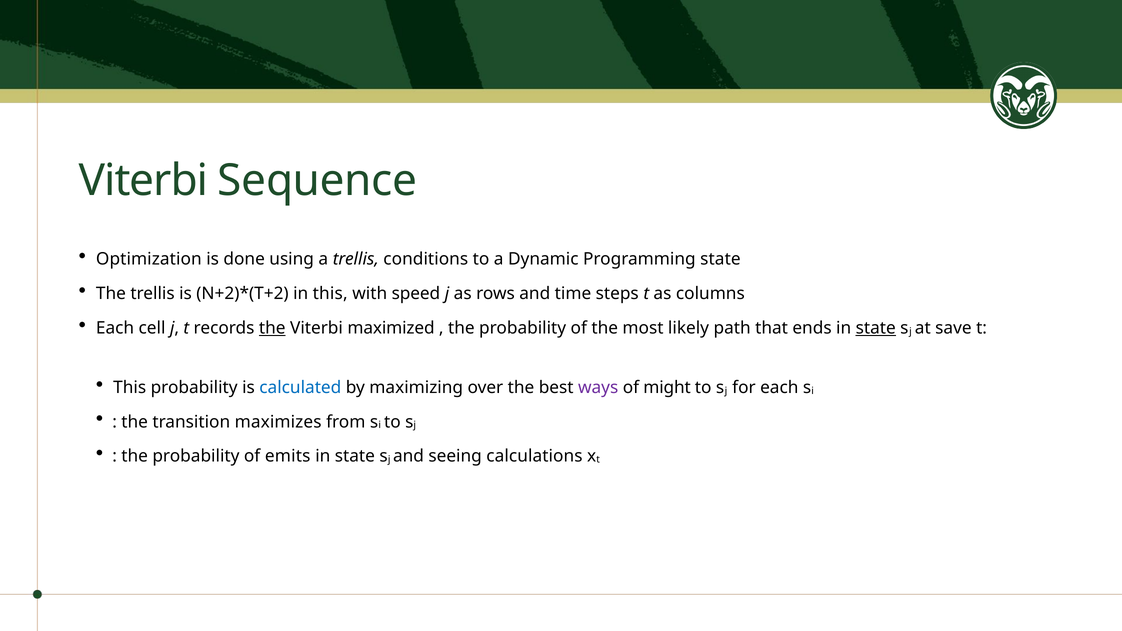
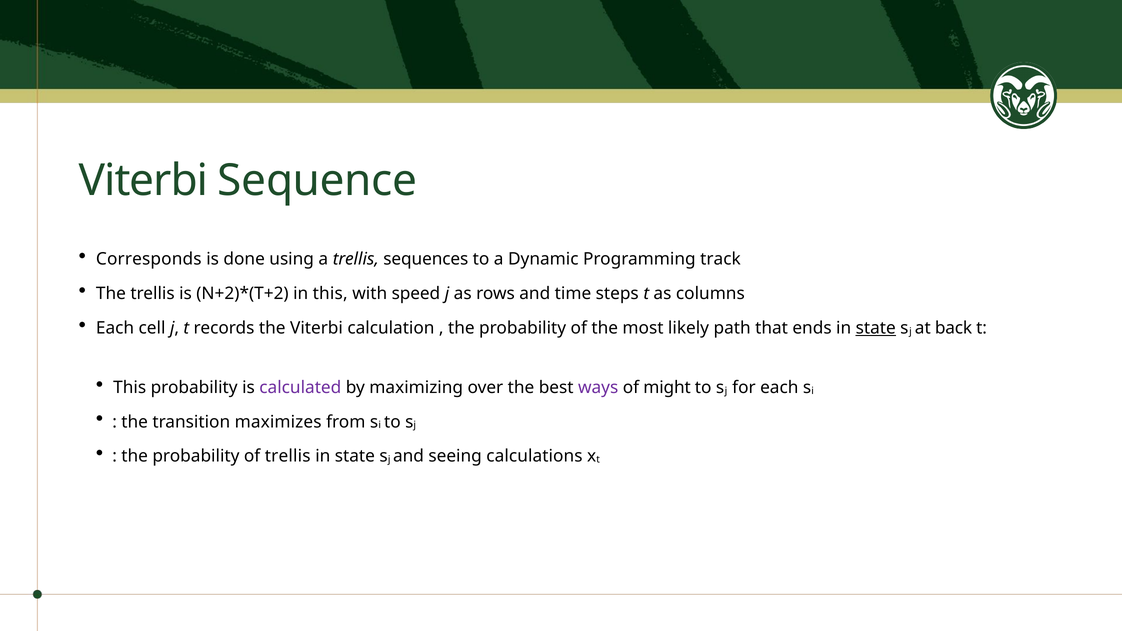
Optimization: Optimization -> Corresponds
conditions: conditions -> sequences
Programming state: state -> track
the at (272, 328) underline: present -> none
maximized: maximized -> calculation
save: save -> back
calculated colour: blue -> purple
of emits: emits -> trellis
